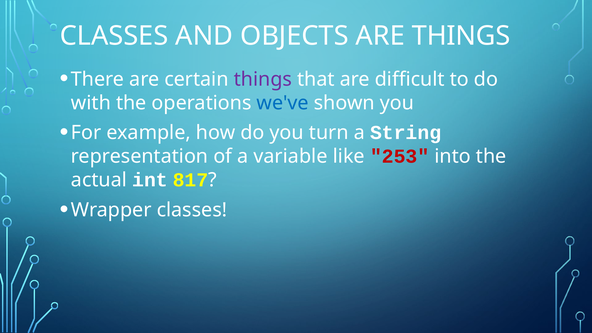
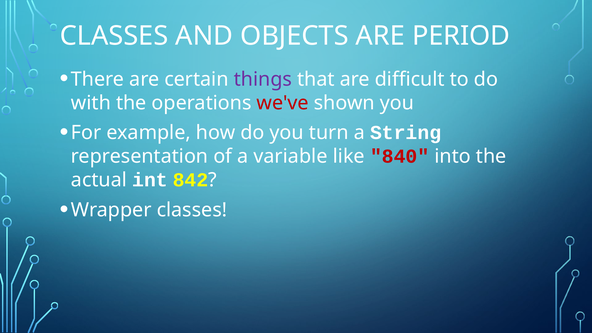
ARE THINGS: THINGS -> PERIOD
we've colour: blue -> red
253: 253 -> 840
817: 817 -> 842
